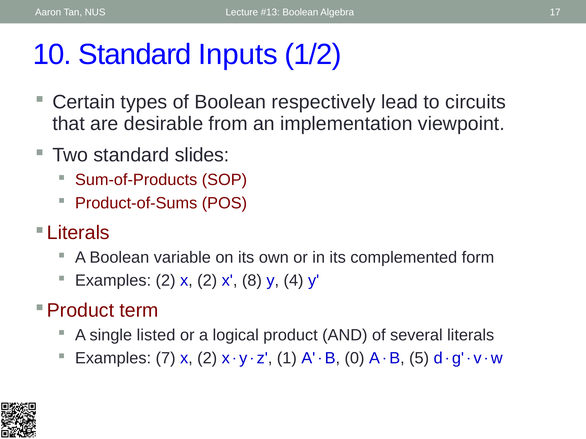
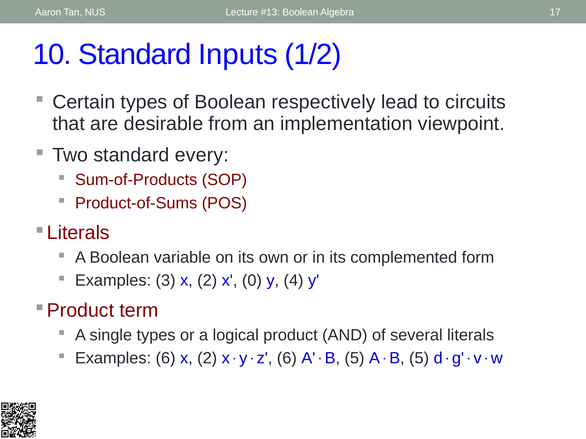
slides: slides -> every
Examples 2: 2 -> 3
8: 8 -> 0
single listed: listed -> types
Examples 7: 7 -> 6
1 at (287, 358): 1 -> 6
0 at (355, 358): 0 -> 5
